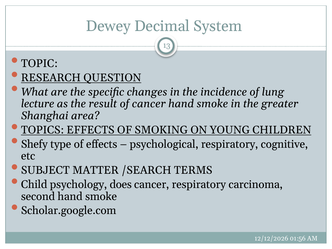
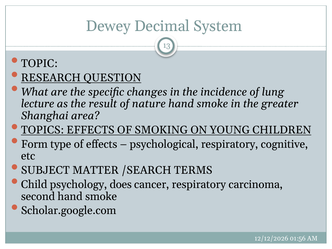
of cancer: cancer -> nature
Shefy: Shefy -> Form
